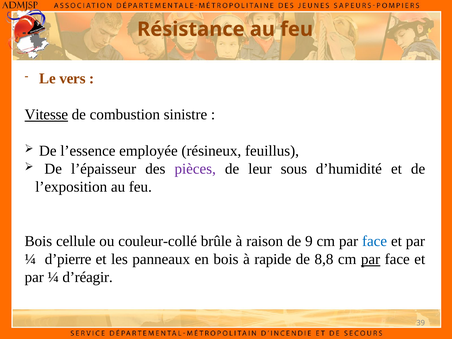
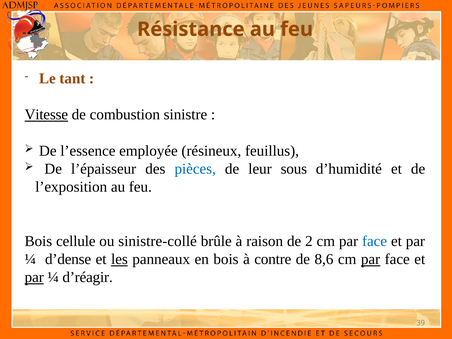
vers: vers -> tant
pièces colour: purple -> blue
couleur-collé: couleur-collé -> sinistre-collé
9: 9 -> 2
d’pierre: d’pierre -> d’dense
les underline: none -> present
rapide: rapide -> contre
8,8: 8,8 -> 8,6
par at (34, 277) underline: none -> present
